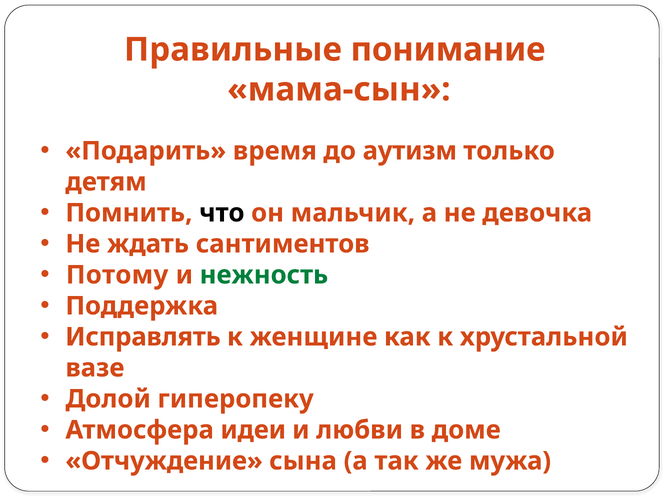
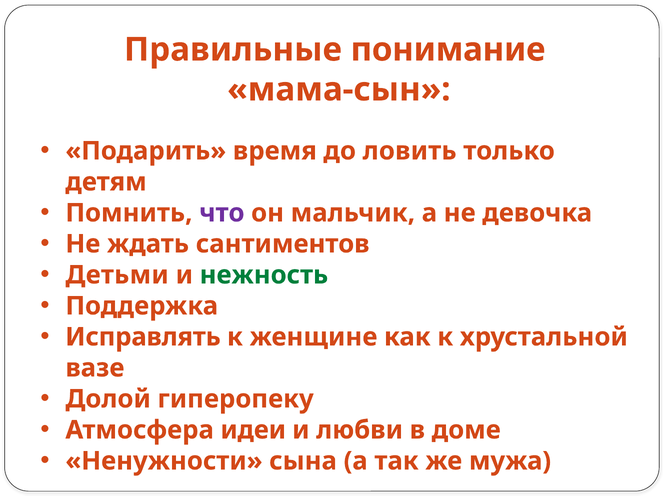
аутизм: аутизм -> ловить
что colour: black -> purple
Потому: Потому -> Детьми
Отчуждение: Отчуждение -> Ненужности
